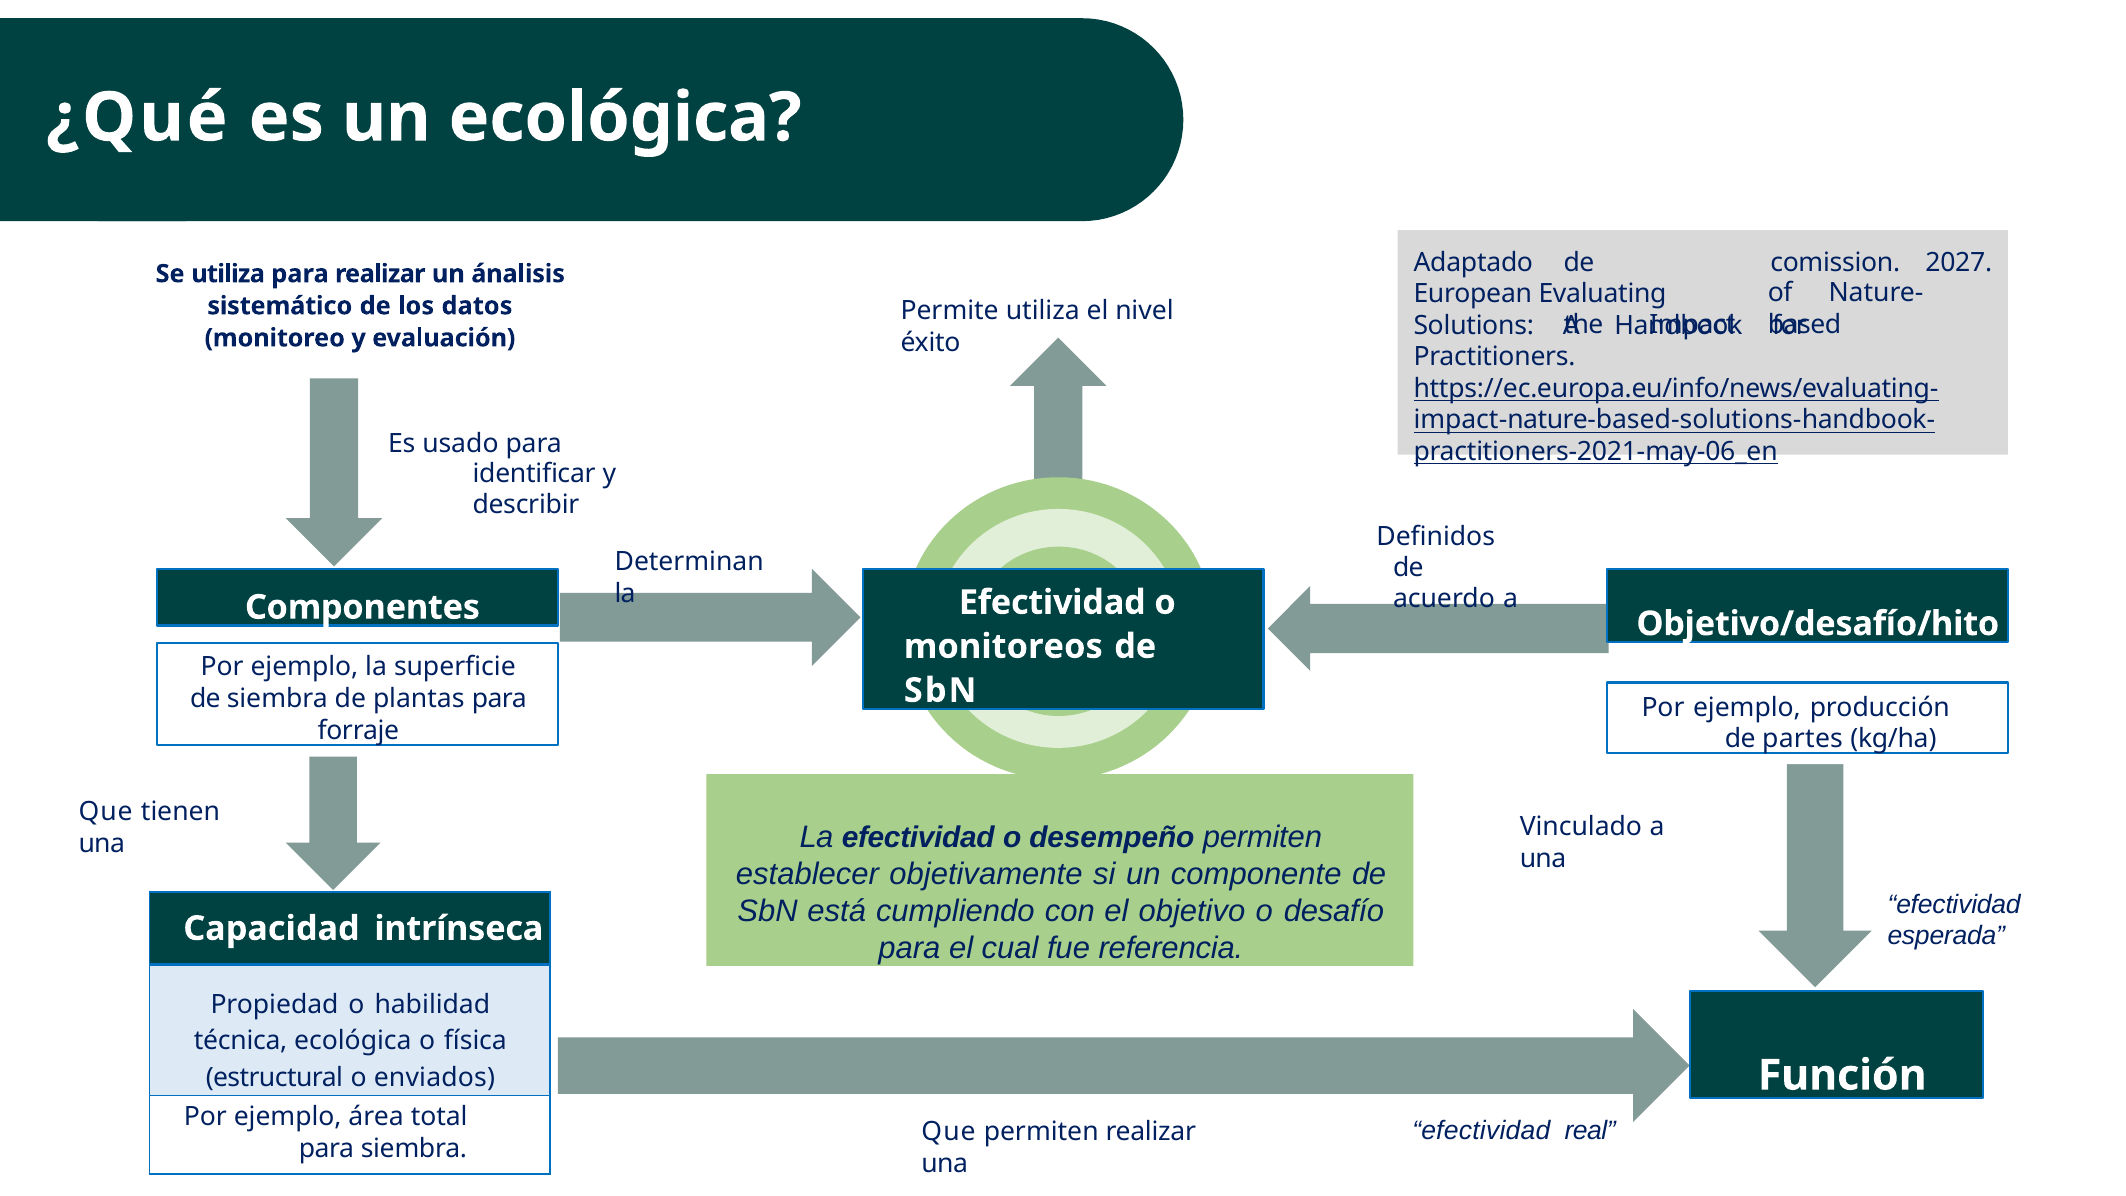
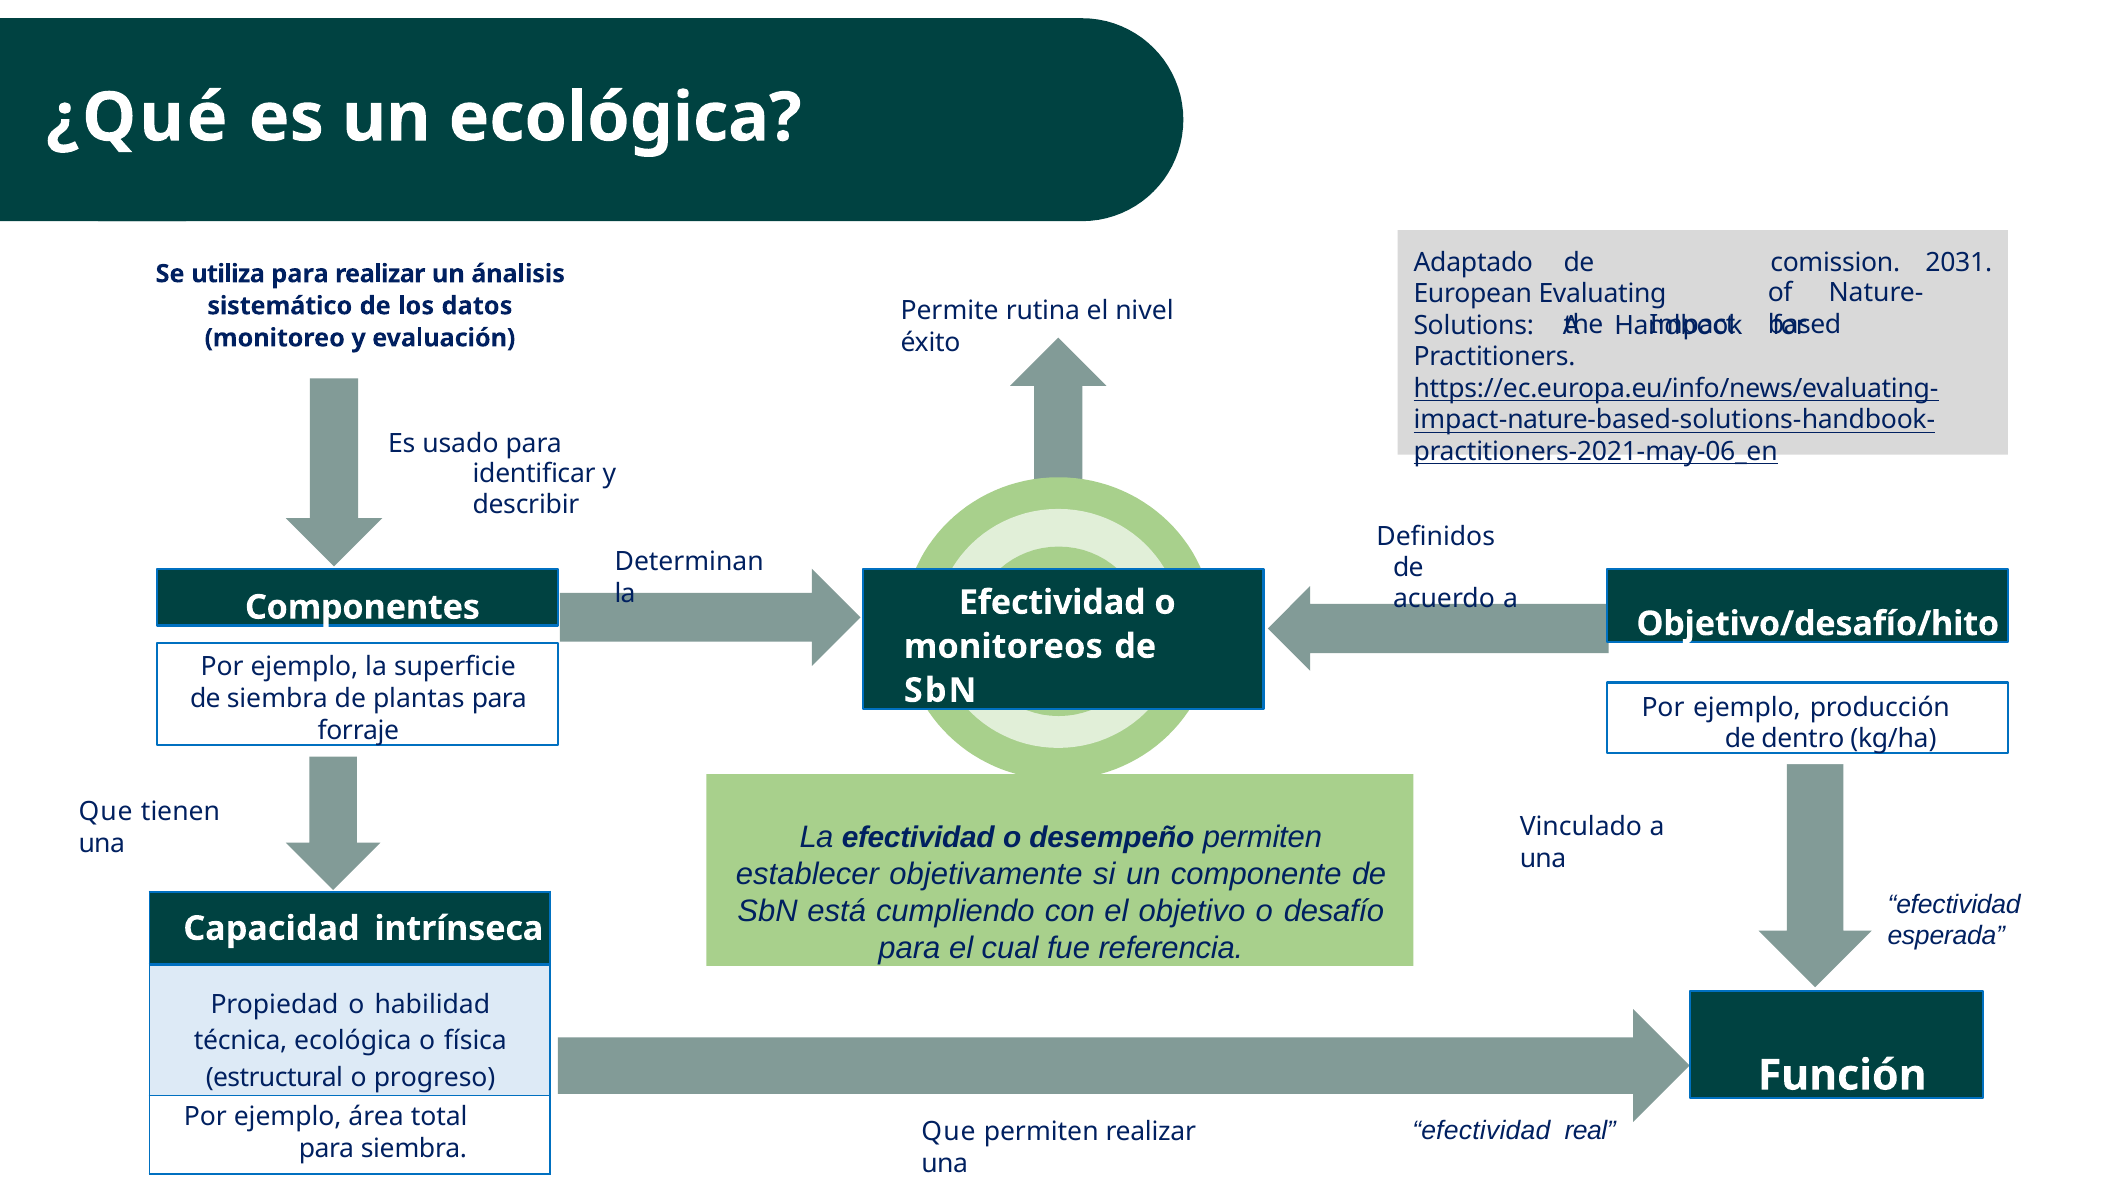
2027: 2027 -> 2031
Permite utiliza: utiliza -> rutina
partes: partes -> dentro
enviados: enviados -> progreso
